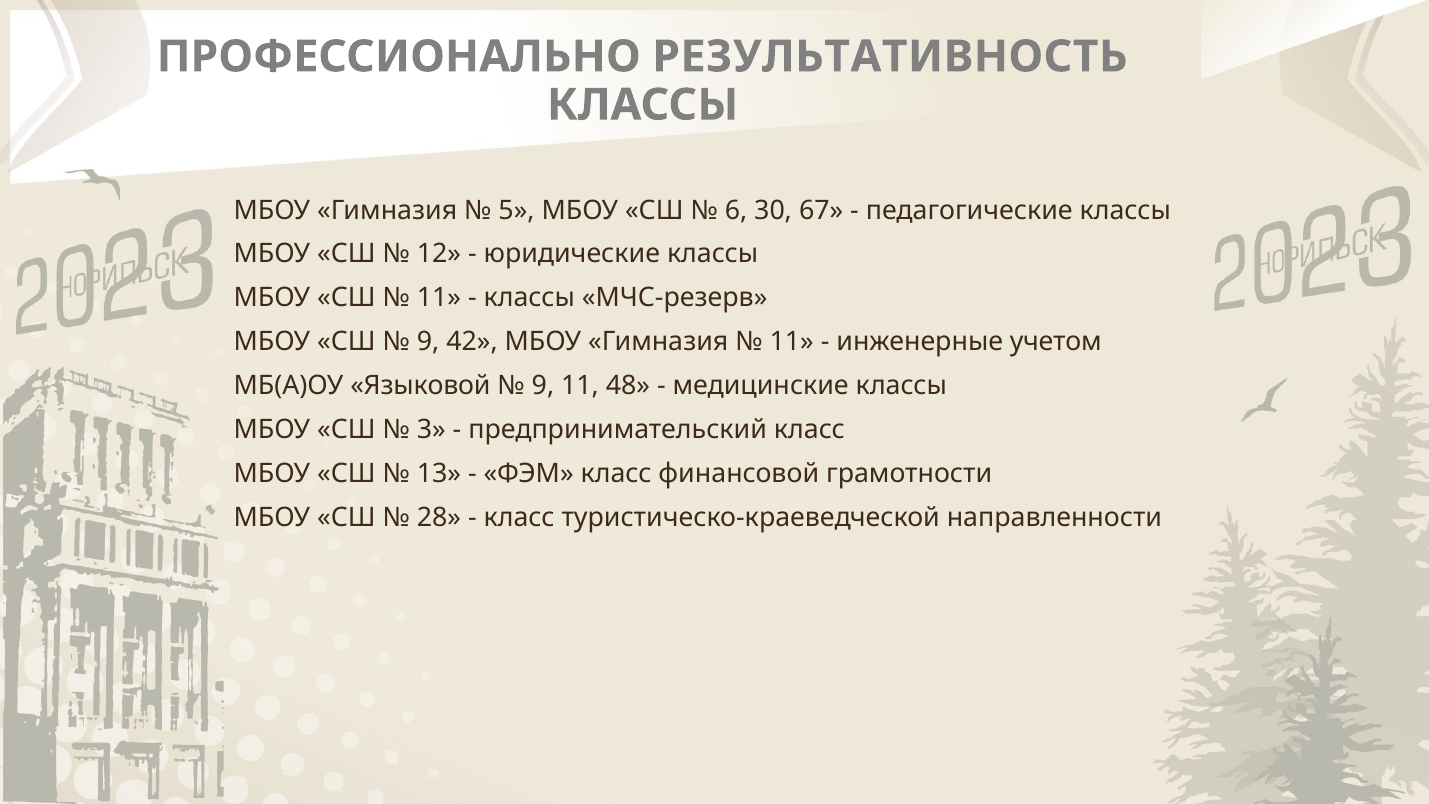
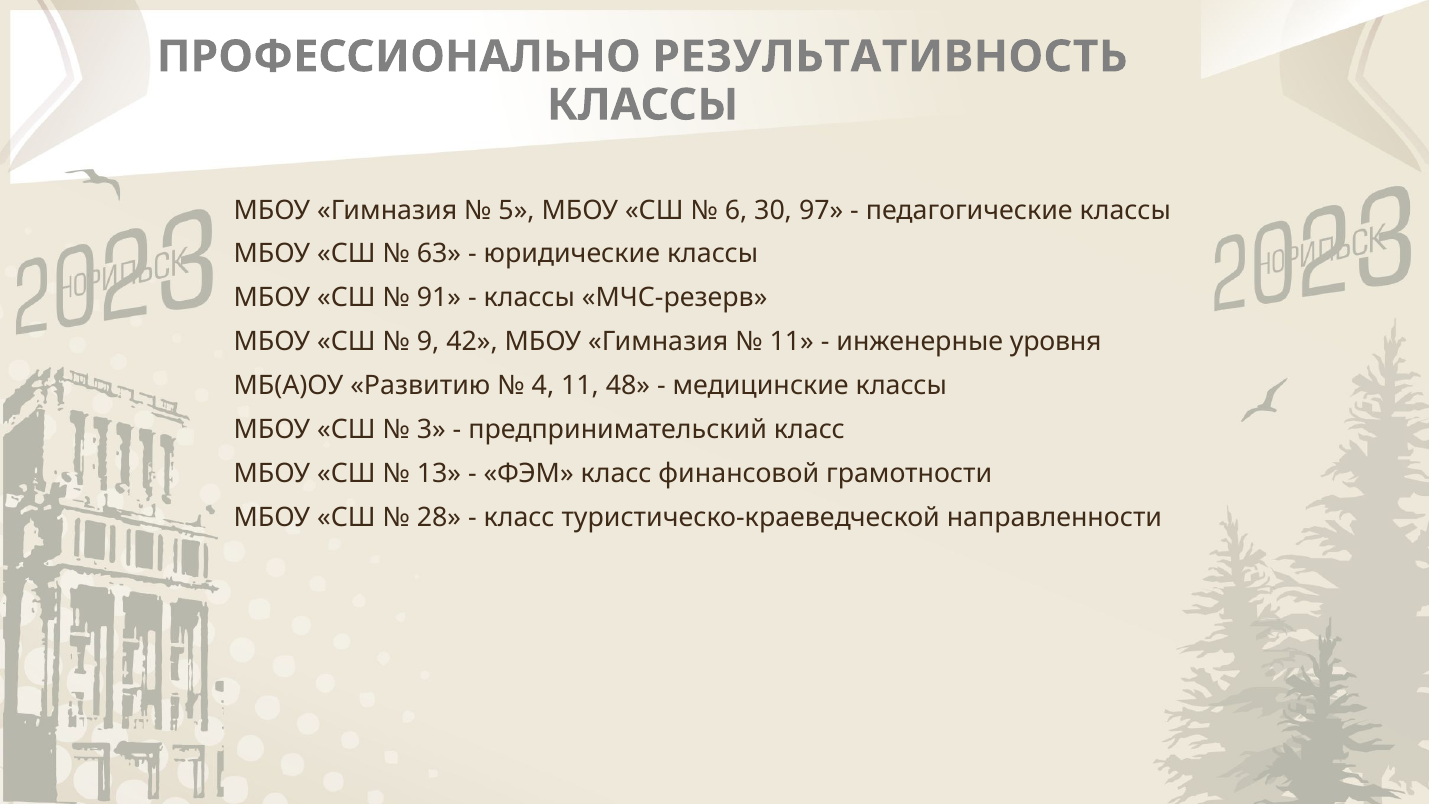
67: 67 -> 97
12: 12 -> 63
11 at (439, 298): 11 -> 91
учетом: учетом -> уровня
Языковой: Языковой -> Развитию
9 at (543, 386): 9 -> 4
